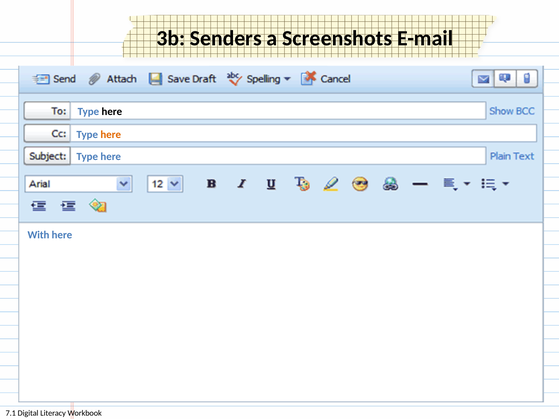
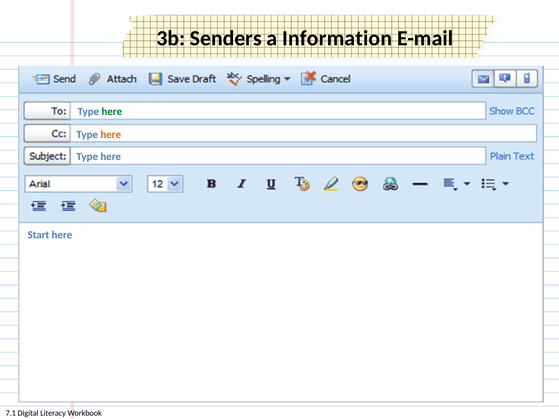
Screenshots: Screenshots -> Information
here at (112, 112) colour: black -> green
With: With -> Start
